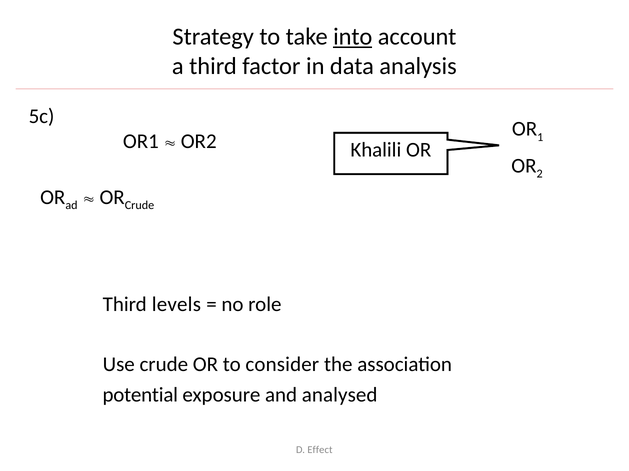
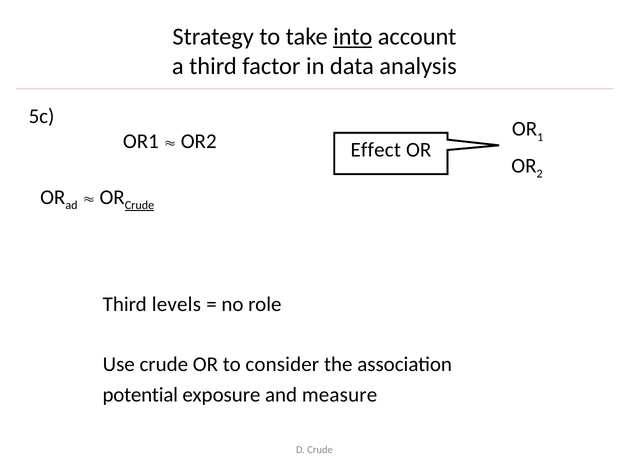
Khalili: Khalili -> Effect
Crude at (139, 206) underline: none -> present
analysed: analysed -> measure
D Effect: Effect -> Crude
